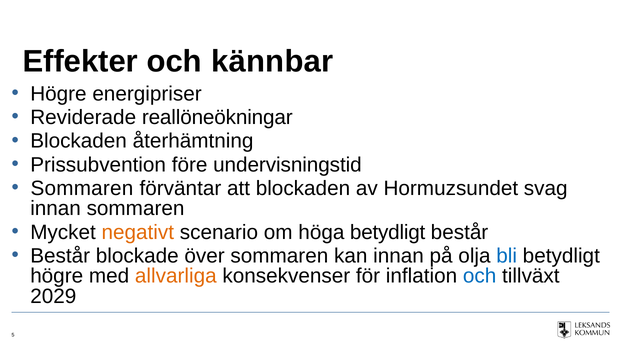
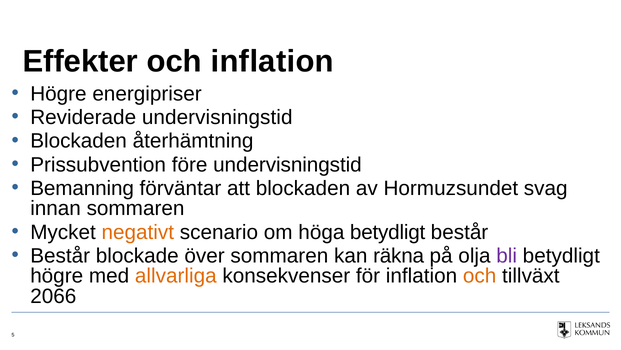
och kännbar: kännbar -> inflation
Reviderade reallöneökningar: reallöneökningar -> undervisningstid
Sommaren at (82, 188): Sommaren -> Bemanning
kan innan: innan -> räkna
bli colour: blue -> purple
och at (480, 275) colour: blue -> orange
2029: 2029 -> 2066
